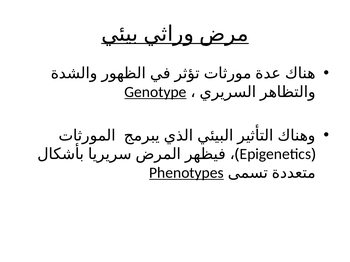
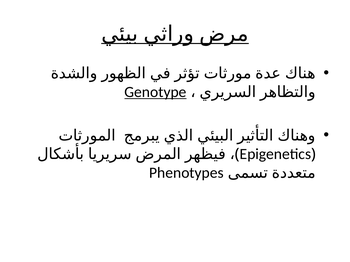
Phenotypes underline: present -> none
